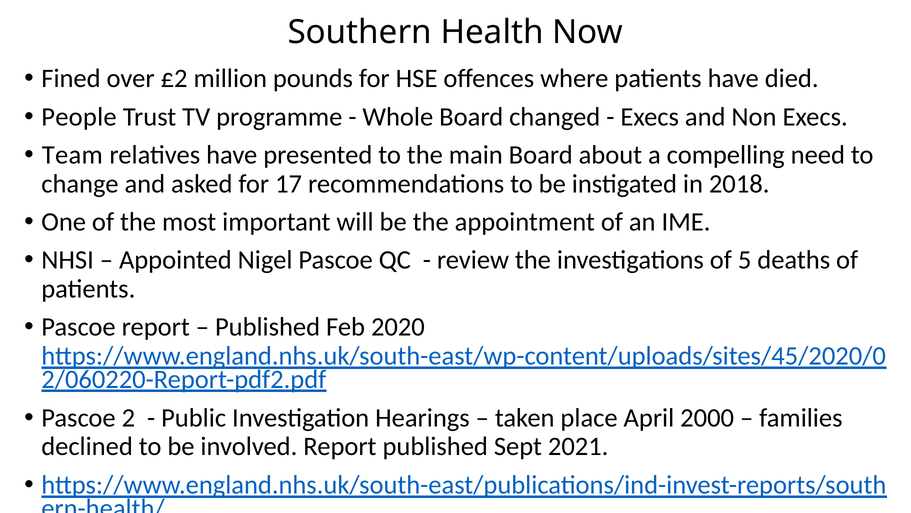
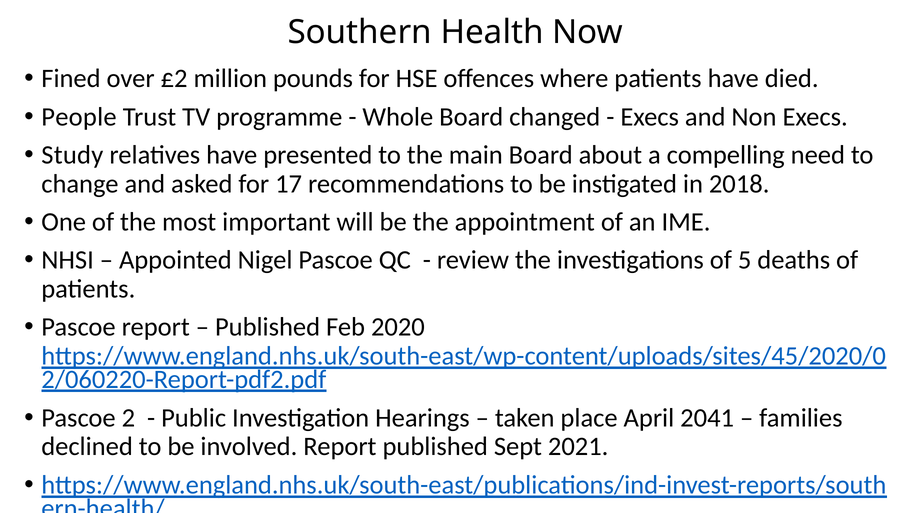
Team: Team -> Study
2000: 2000 -> 2041
